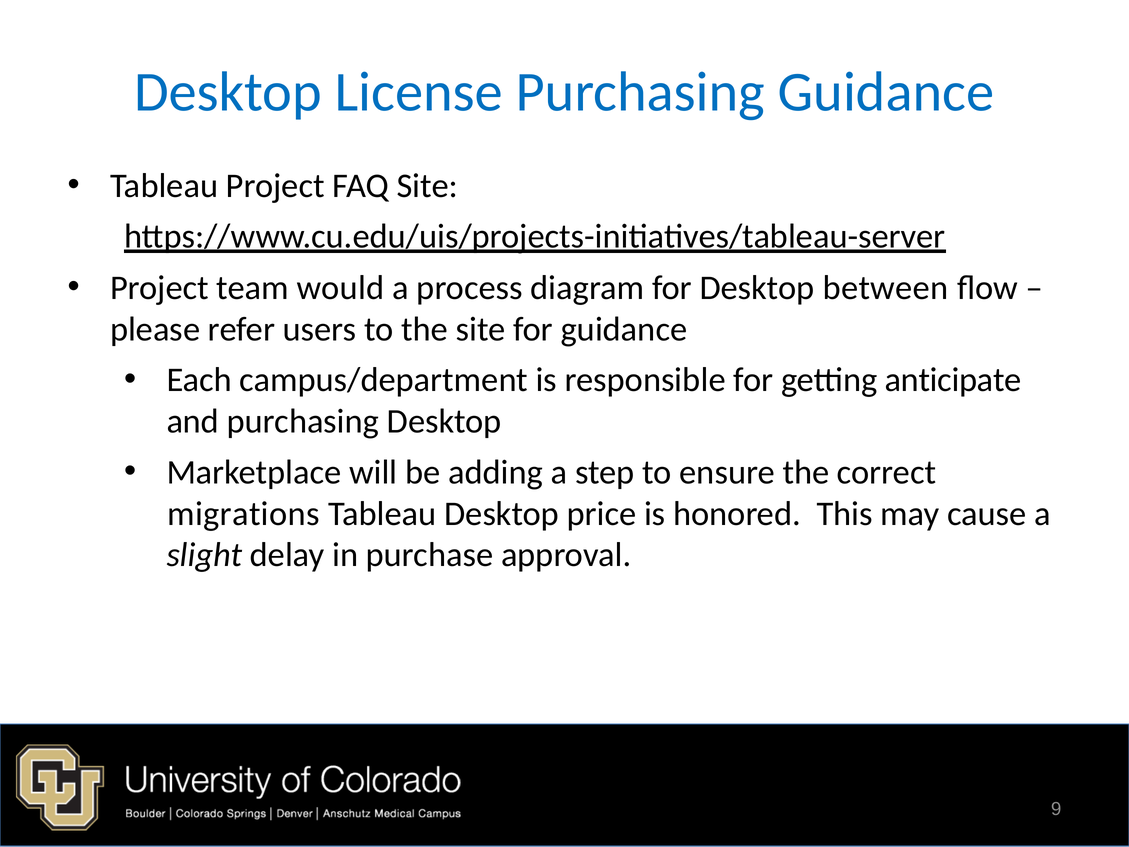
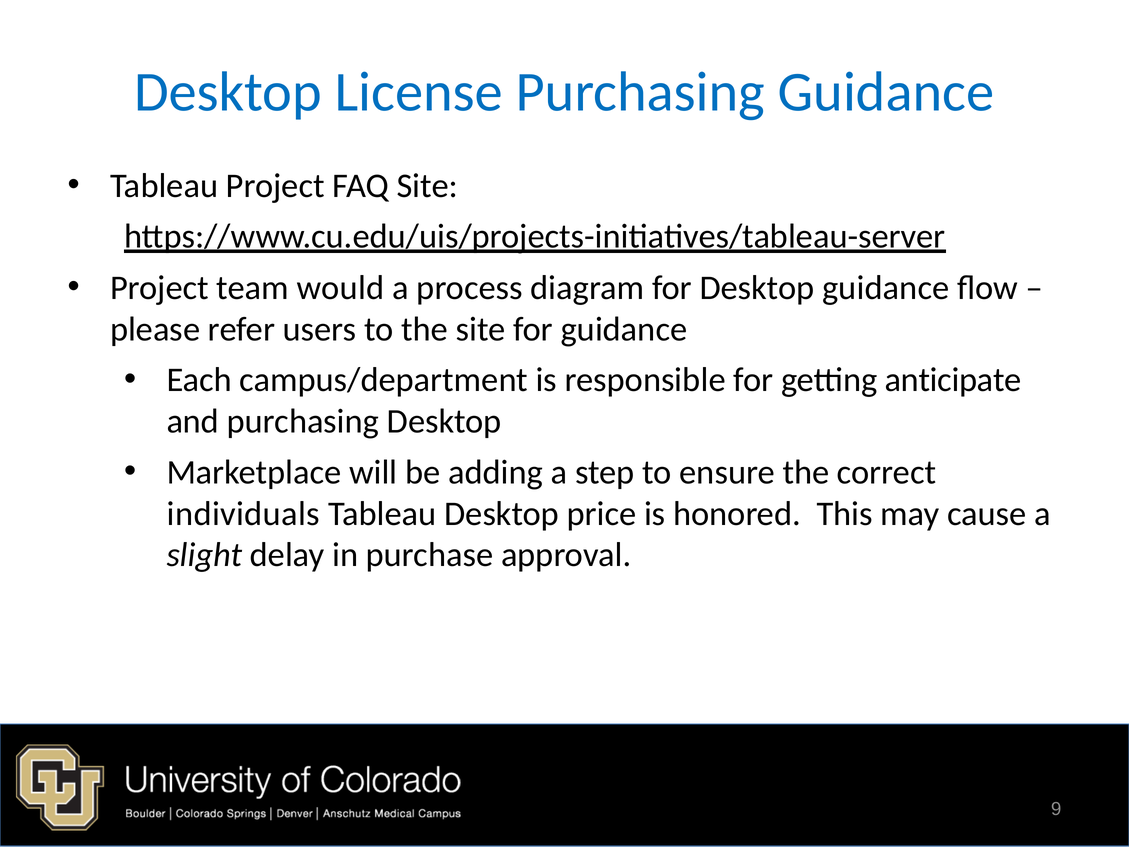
Desktop between: between -> guidance
migrations: migrations -> individuals
